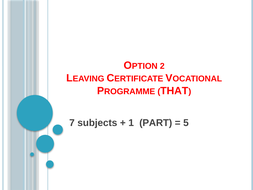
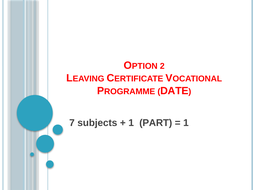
THAT: THAT -> DATE
5 at (186, 123): 5 -> 1
